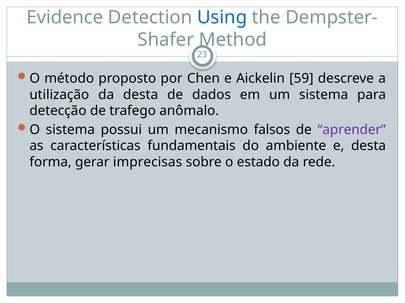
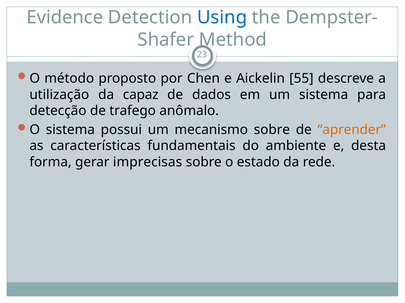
59: 59 -> 55
da desta: desta -> capaz
mecanismo falsos: falsos -> sobre
aprender colour: purple -> orange
